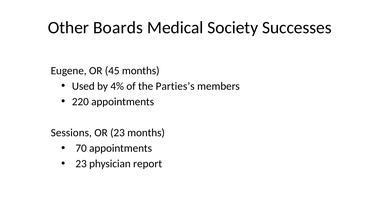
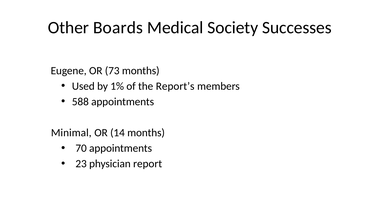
45: 45 -> 73
4%: 4% -> 1%
Parties’s: Parties’s -> Report’s
220: 220 -> 588
Sessions: Sessions -> Minimal
OR 23: 23 -> 14
